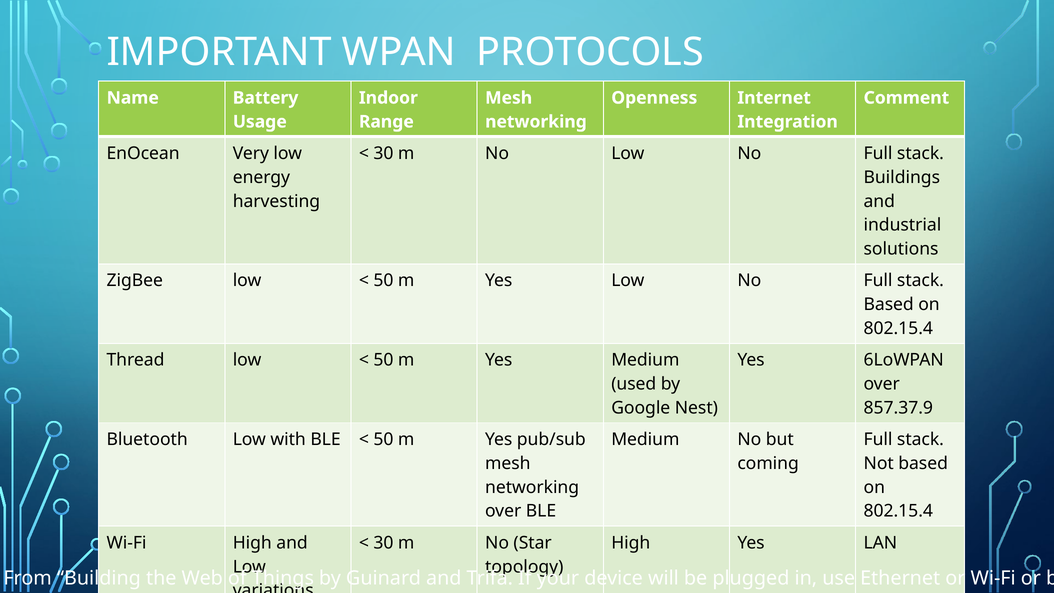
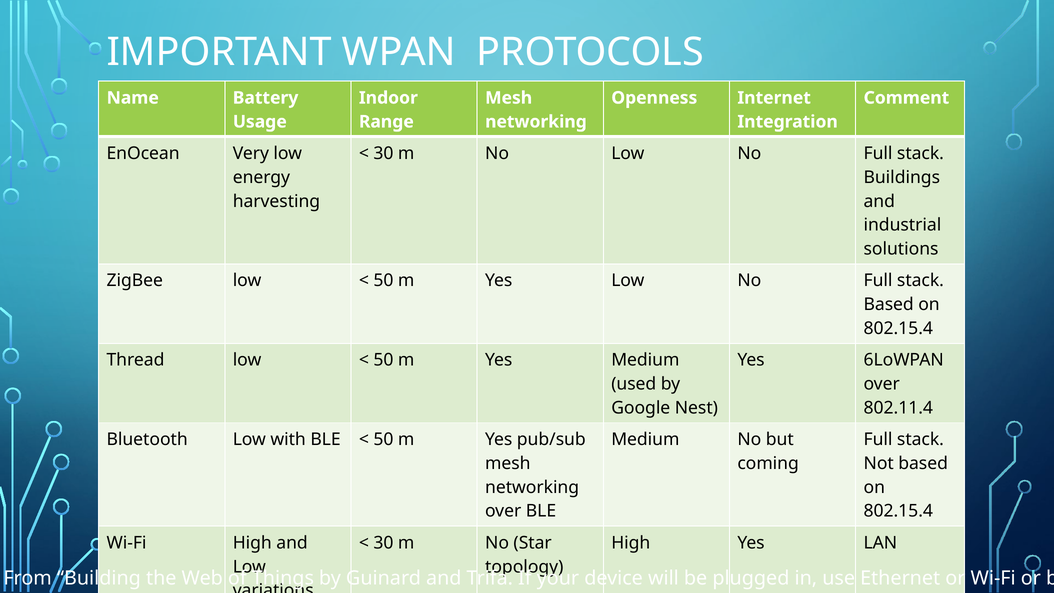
857.37.9: 857.37.9 -> 802.11.4
